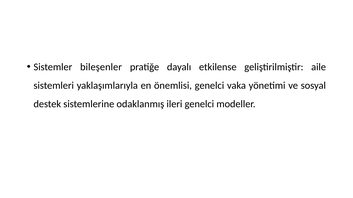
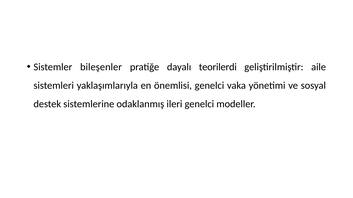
etkilense: etkilense -> teorilerdi
